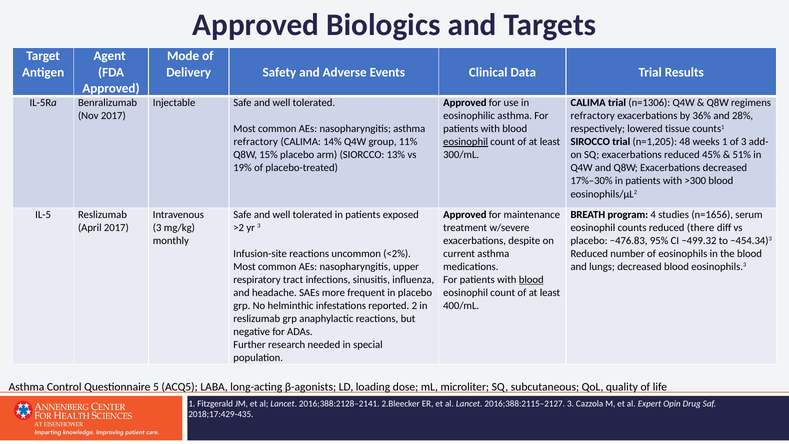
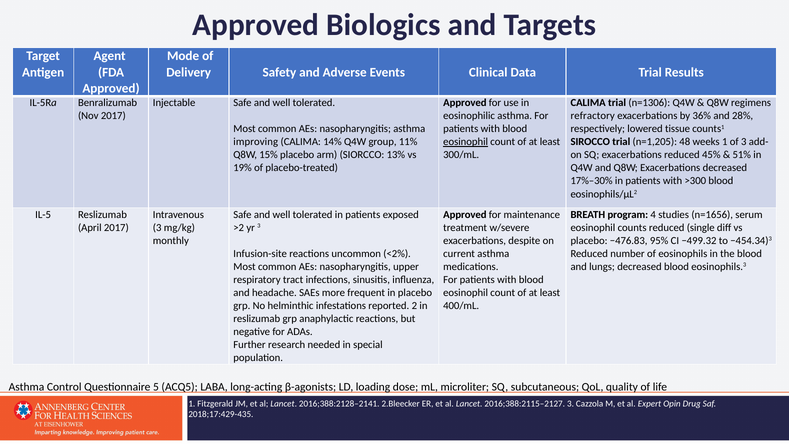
refractory at (256, 142): refractory -> improving
there: there -> single
blood at (531, 280) underline: present -> none
